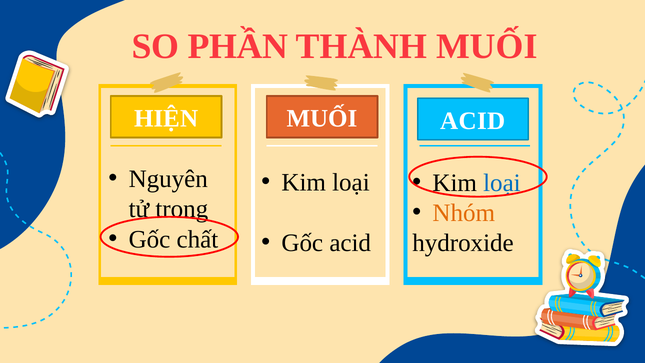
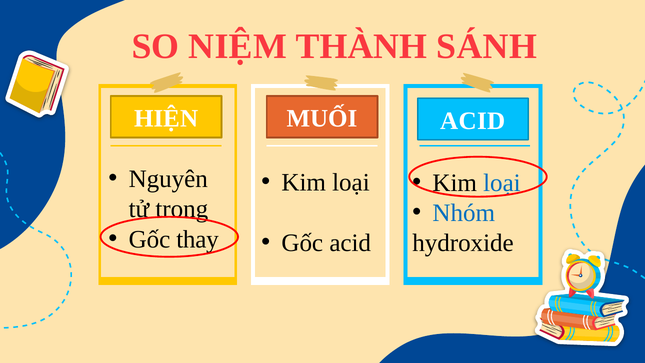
PHẦN: PHẦN -> NIỆM
THÀNH MUỐI: MUỐI -> SÁNH
Nhóm colour: orange -> blue
chất: chất -> thay
